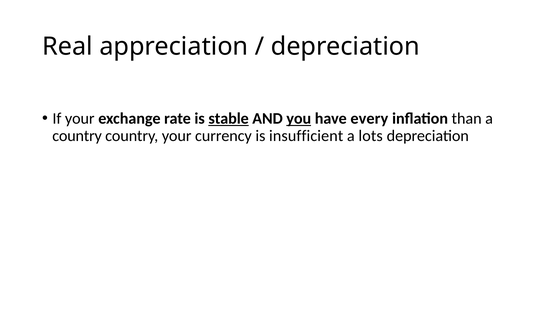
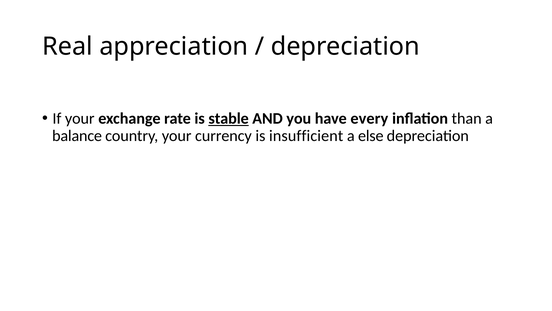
you underline: present -> none
country at (77, 136): country -> balance
lots: lots -> else
